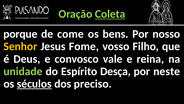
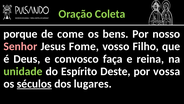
Coleta underline: present -> none
Senhor colour: yellow -> pink
vale: vale -> faça
Desça: Desça -> Deste
neste: neste -> vossa
preciso: preciso -> lugares
